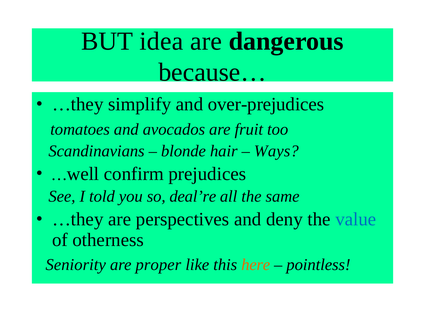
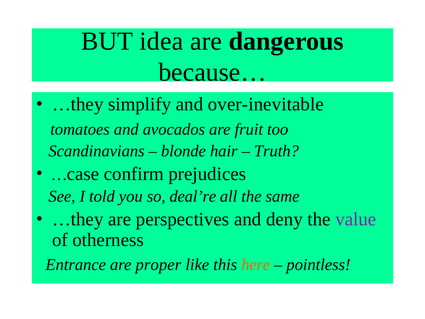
over-prejudices: over-prejudices -> over-inevitable
Ways: Ways -> Truth
well: well -> case
value colour: blue -> purple
Seniority: Seniority -> Entrance
